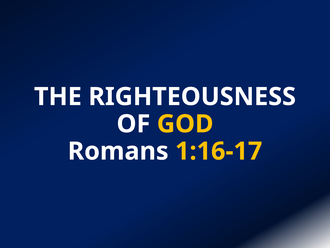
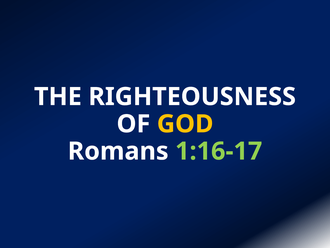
1:16-17 colour: yellow -> light green
